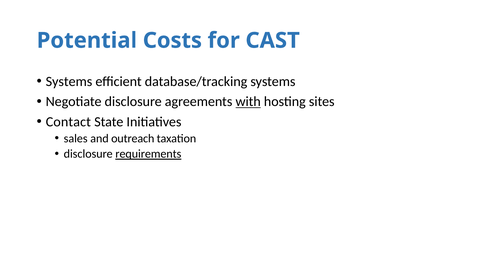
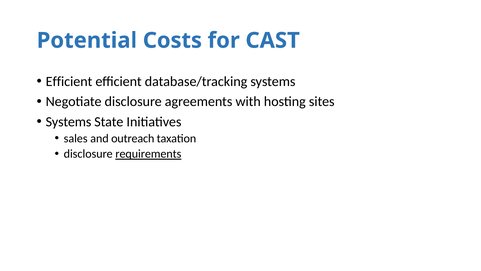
Systems at (69, 81): Systems -> Efficient
with underline: present -> none
Contact at (68, 122): Contact -> Systems
